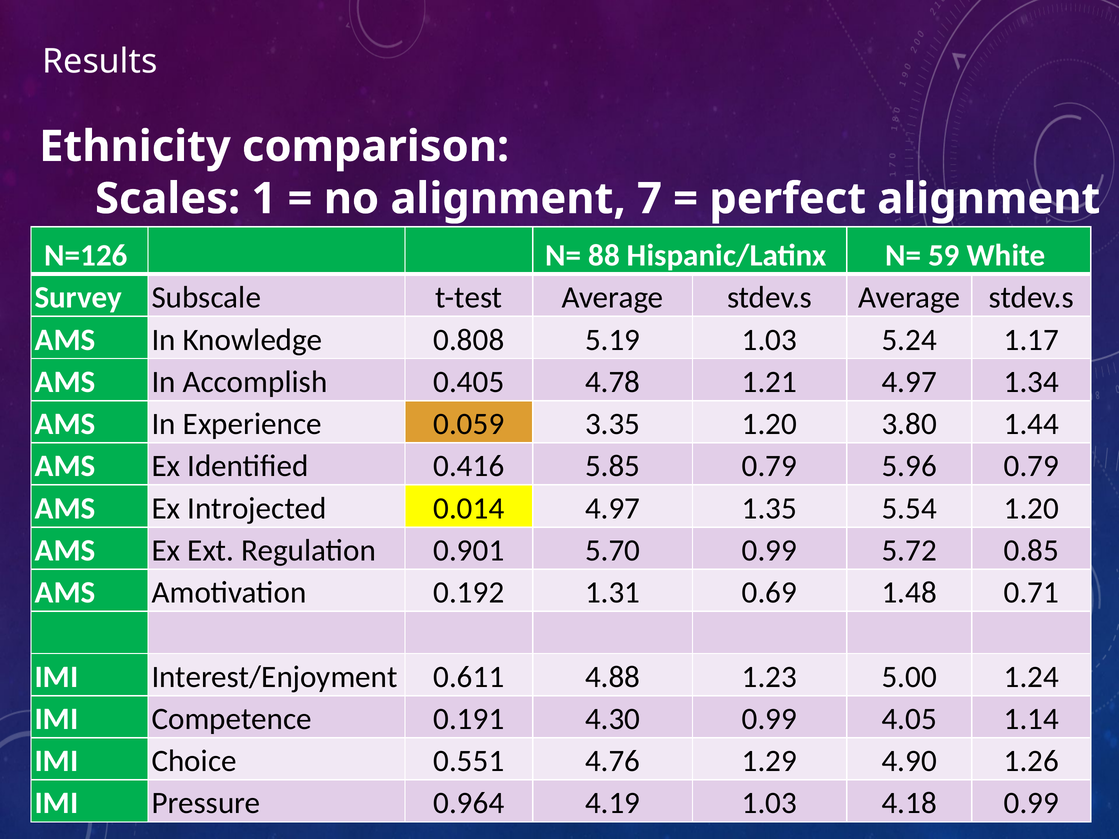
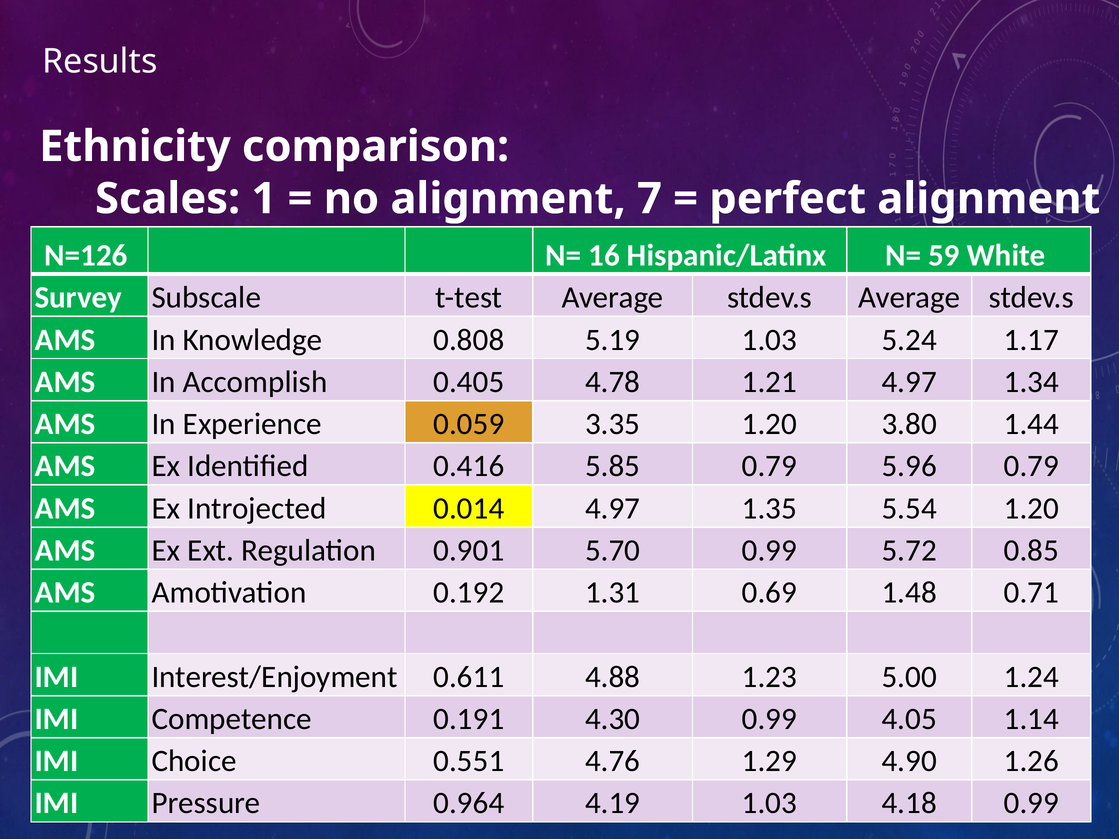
88: 88 -> 16
